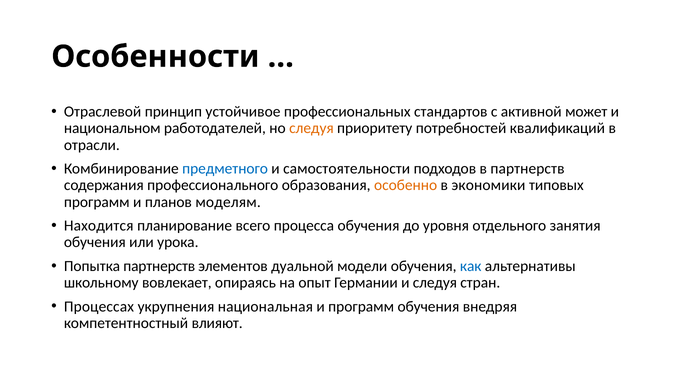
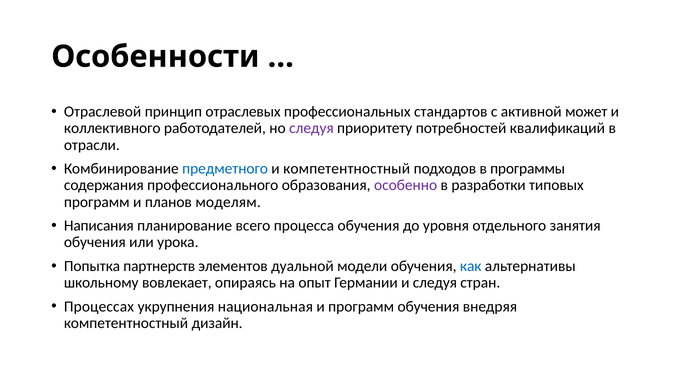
устойчивое: устойчивое -> отраслевых
национальном: национальном -> коллективного
следуя at (311, 128) colour: orange -> purple
и самостоятельности: самостоятельности -> компетентностный
в партнерств: партнерств -> программы
особенно colour: orange -> purple
экономики: экономики -> разработки
Находится: Находится -> Написания
влияют: влияют -> дизайн
